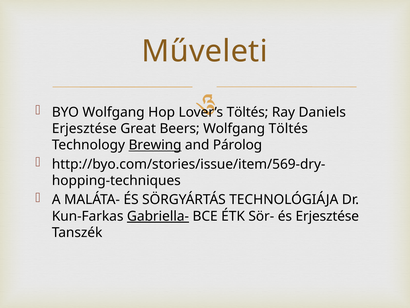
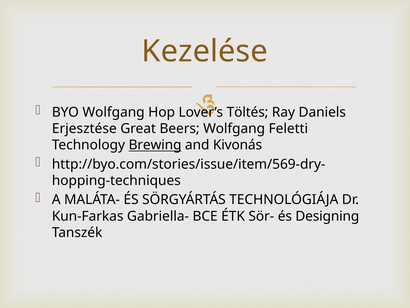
Műveleti: Műveleti -> Kezelése
Wolfgang Töltés: Töltés -> Feletti
Párolog: Párolog -> Kivonás
Gabriella- underline: present -> none
és Erjesztése: Erjesztése -> Designing
